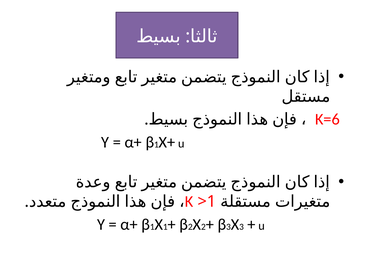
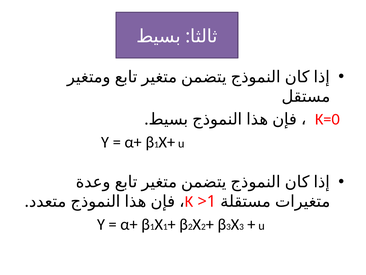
K=6: K=6 -> K=0
